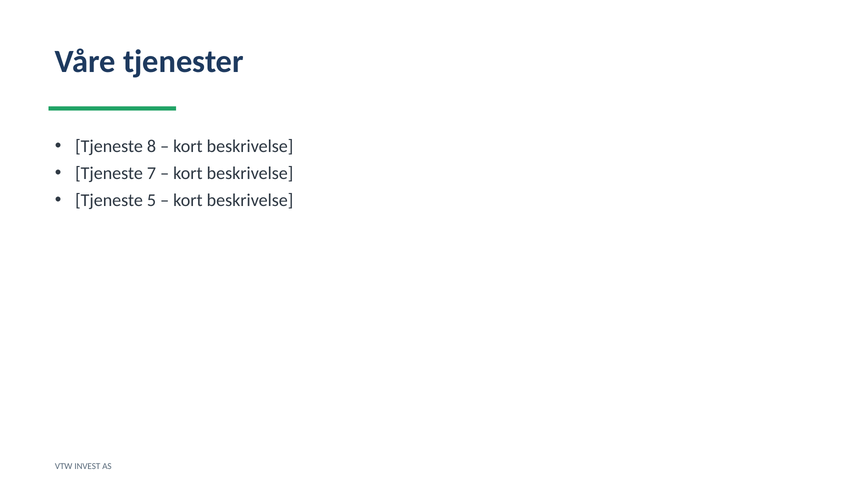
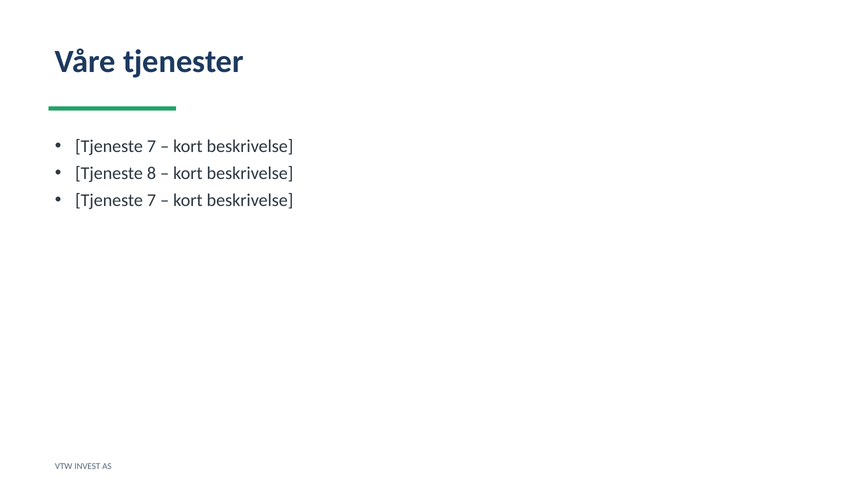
8 at (151, 146): 8 -> 7
7: 7 -> 8
5 at (151, 200): 5 -> 7
